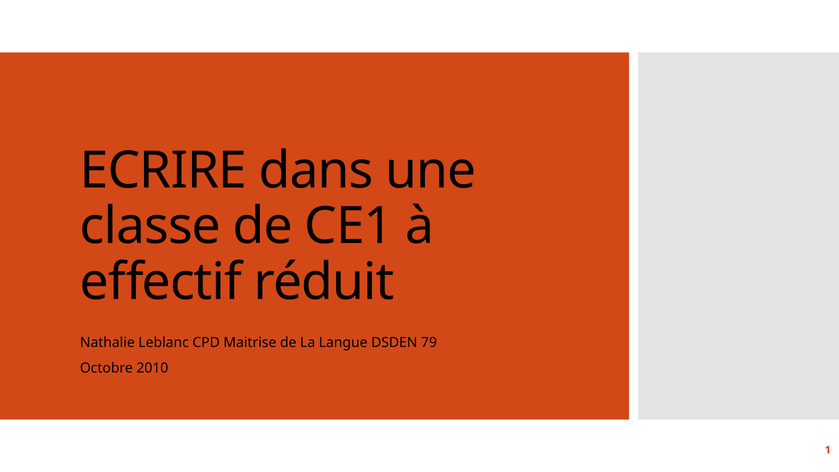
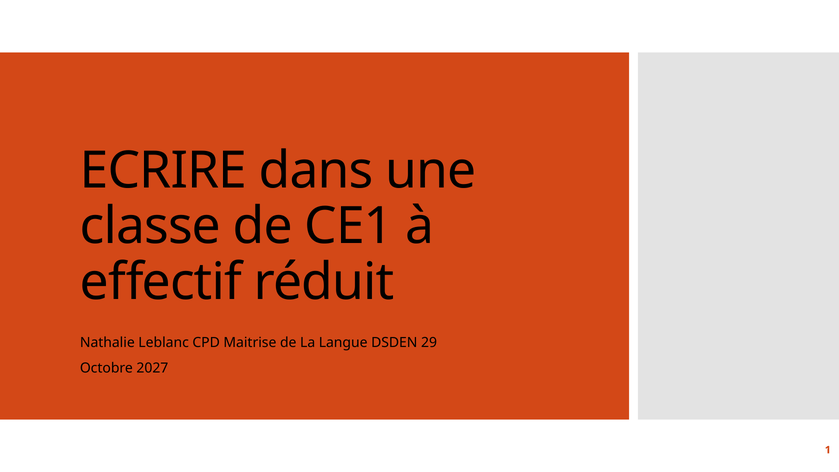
79: 79 -> 29
2010: 2010 -> 2027
